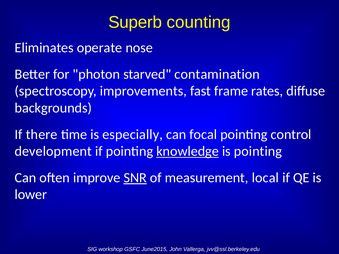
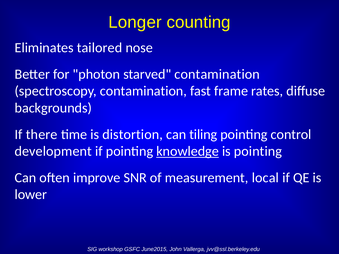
Superb: Superb -> Longer
operate: operate -> tailored
spectroscopy improvements: improvements -> contamination
especially: especially -> distortion
focal: focal -> tiling
SNR underline: present -> none
